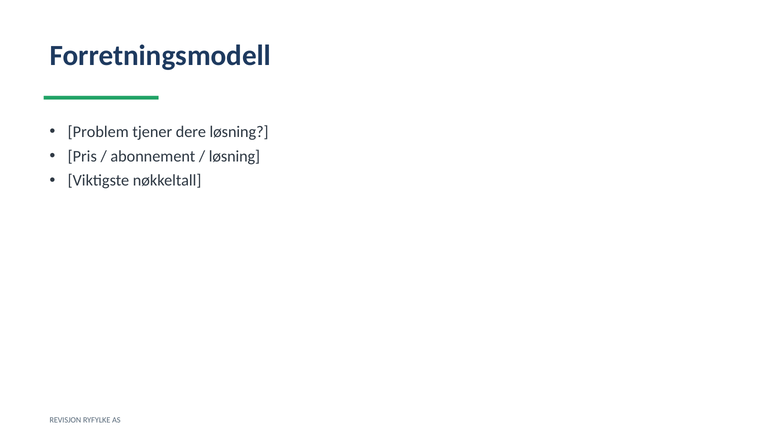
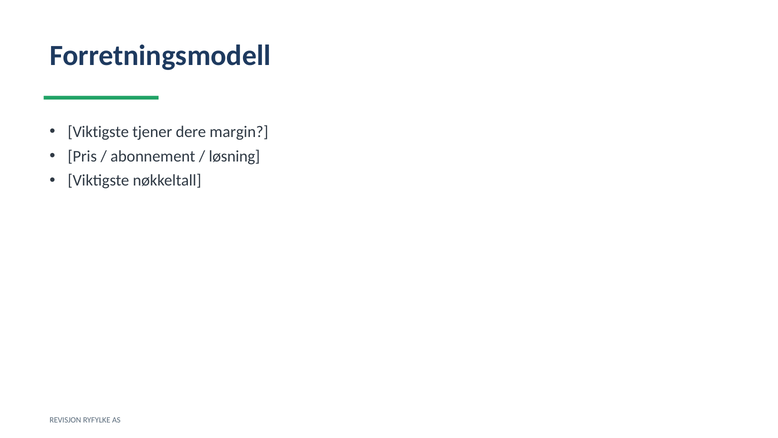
Problem at (98, 132): Problem -> Viktigste
dere løsning: løsning -> margin
